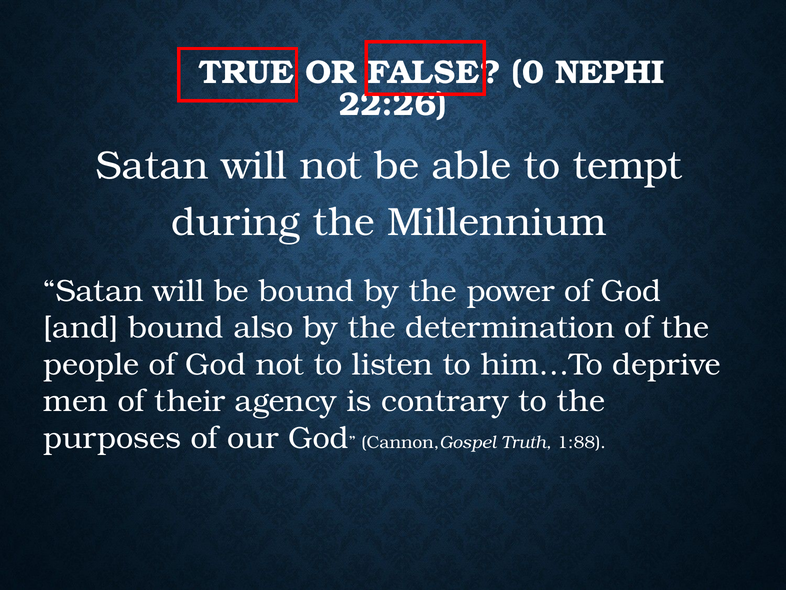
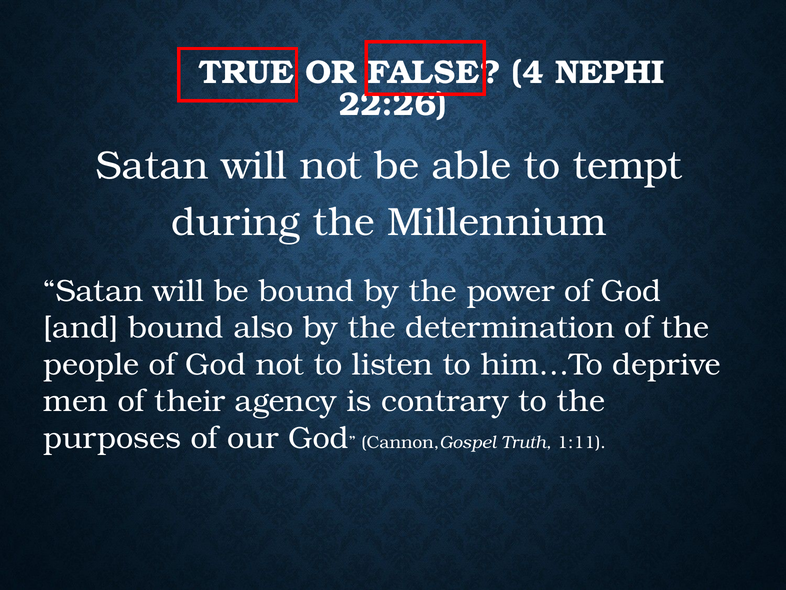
0: 0 -> 4
1:88: 1:88 -> 1:11
